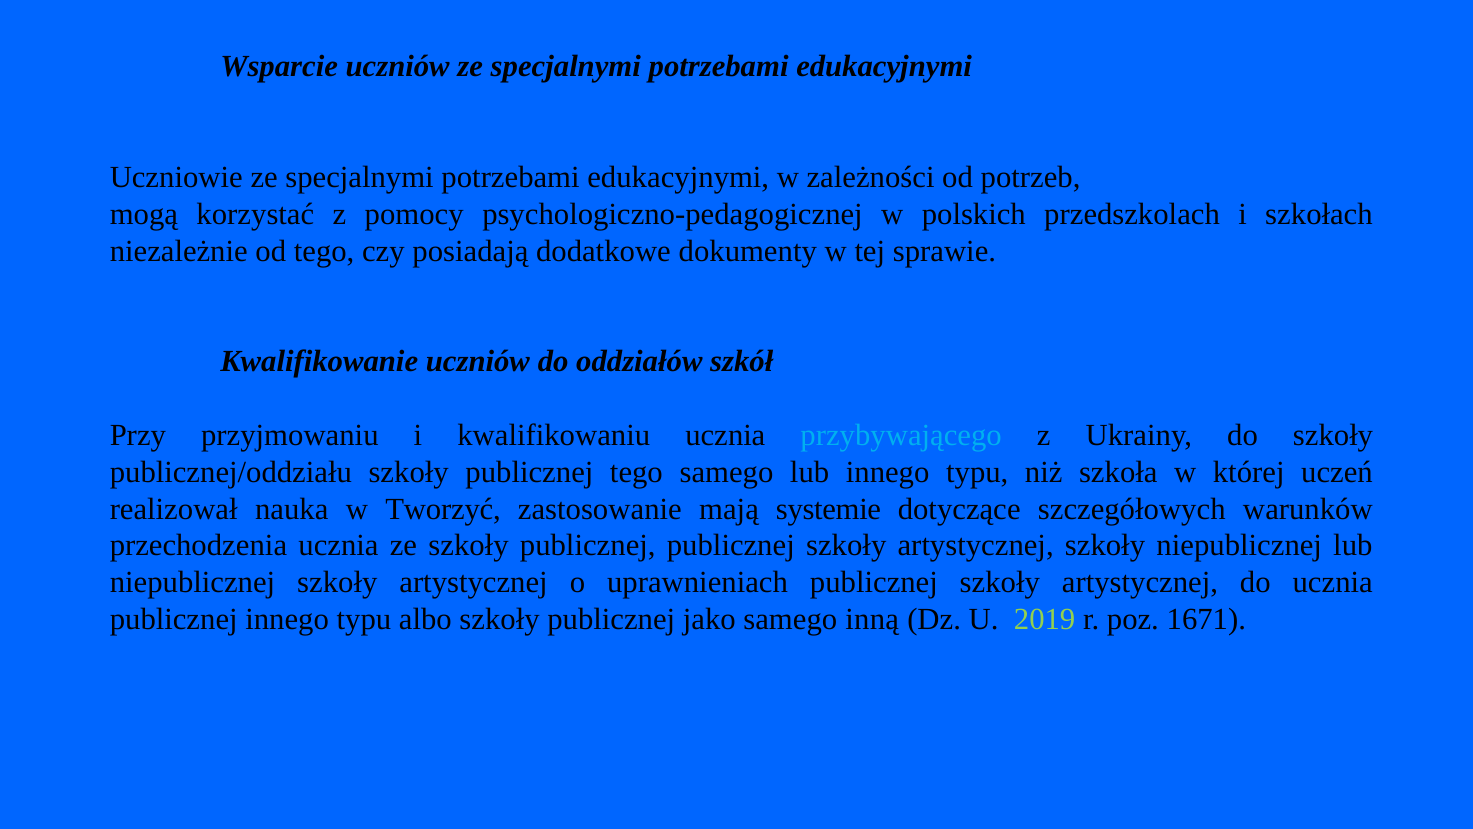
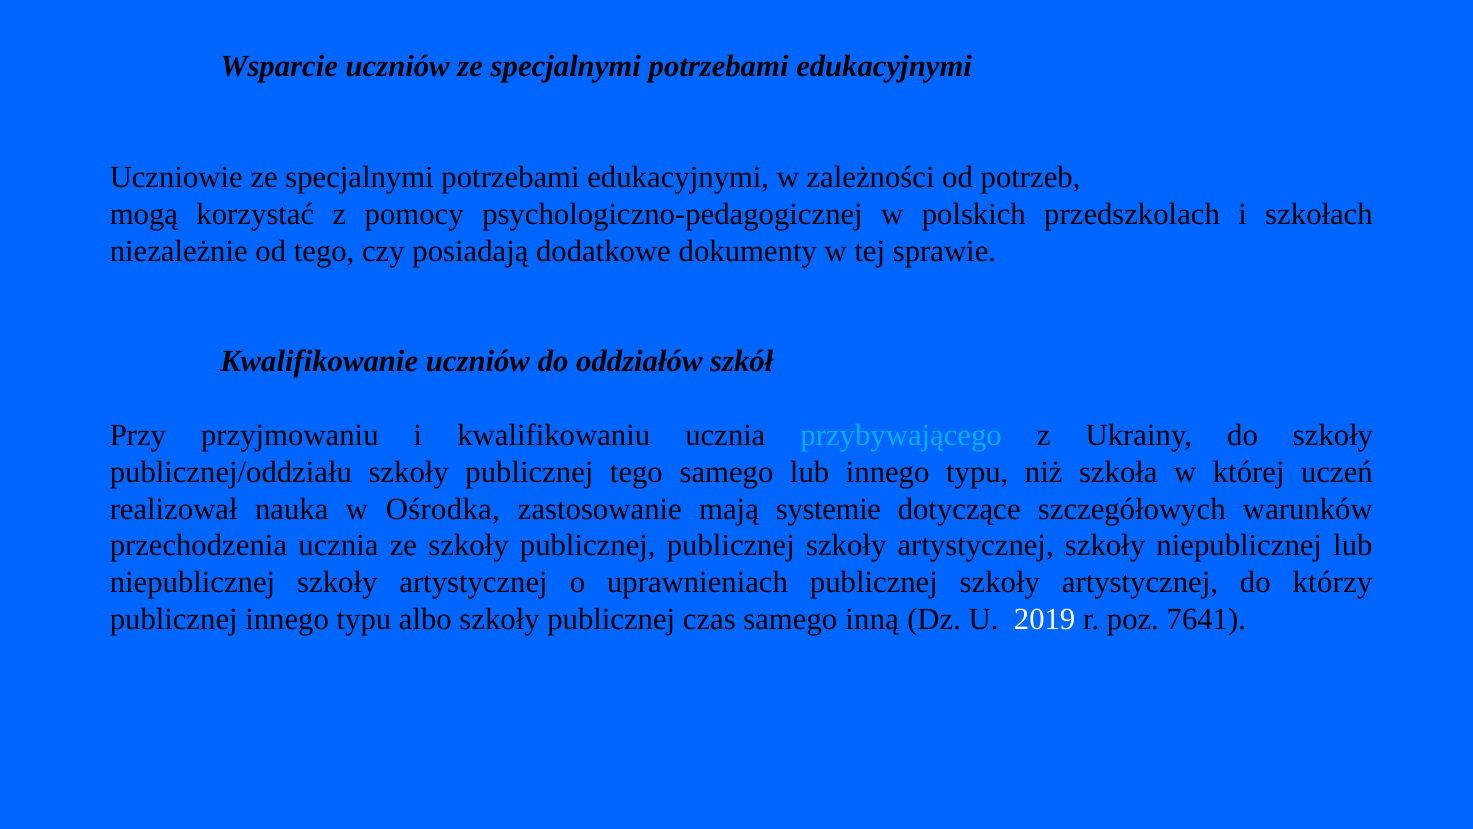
Tworzyć: Tworzyć -> Ośrodka
do ucznia: ucznia -> którzy
jako: jako -> czas
2019 colour: light green -> white
1671: 1671 -> 7641
